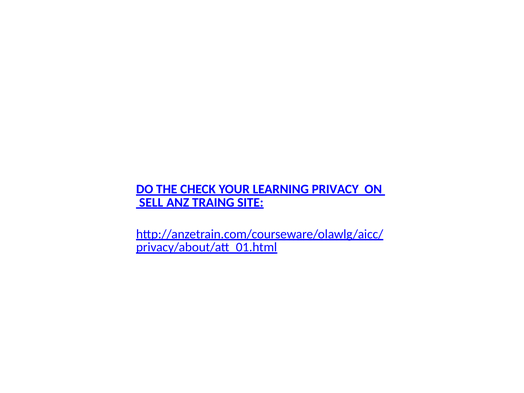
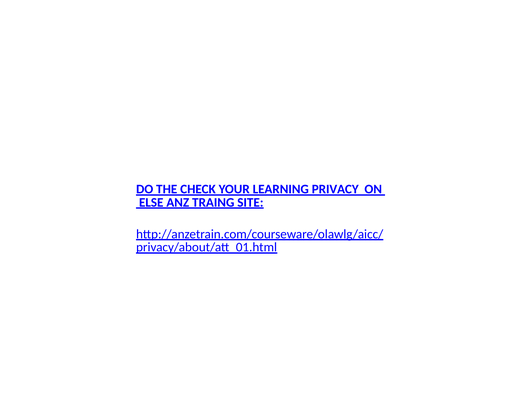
SELL: SELL -> ELSE
